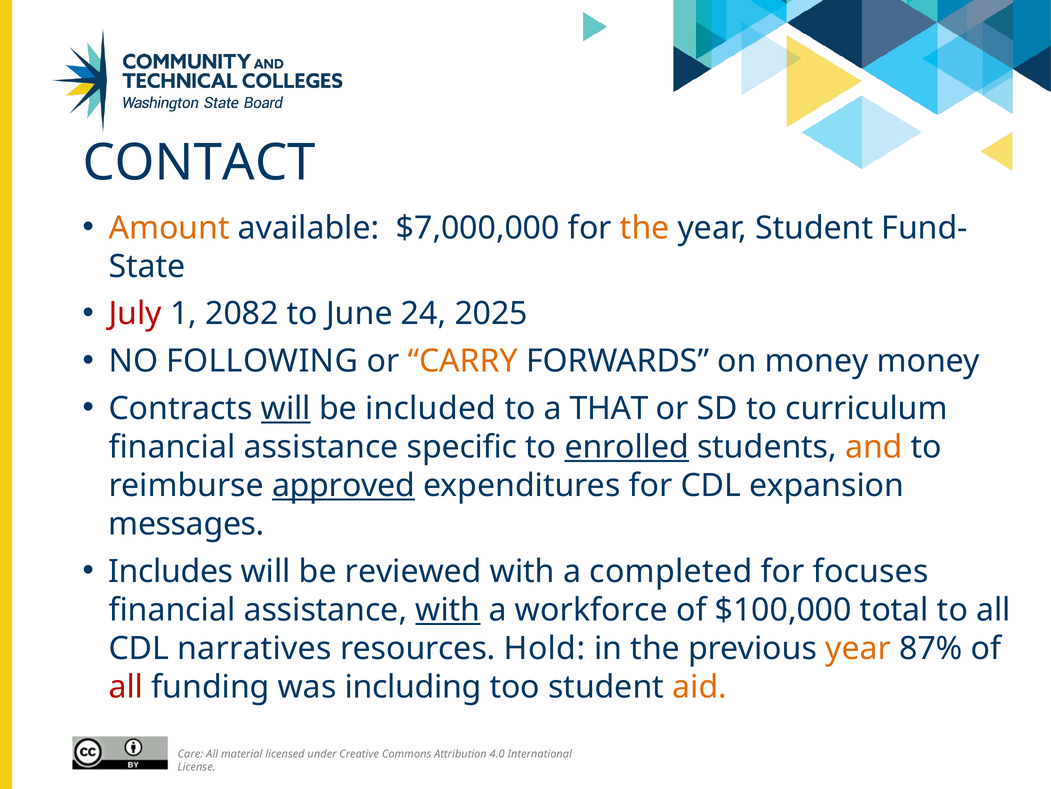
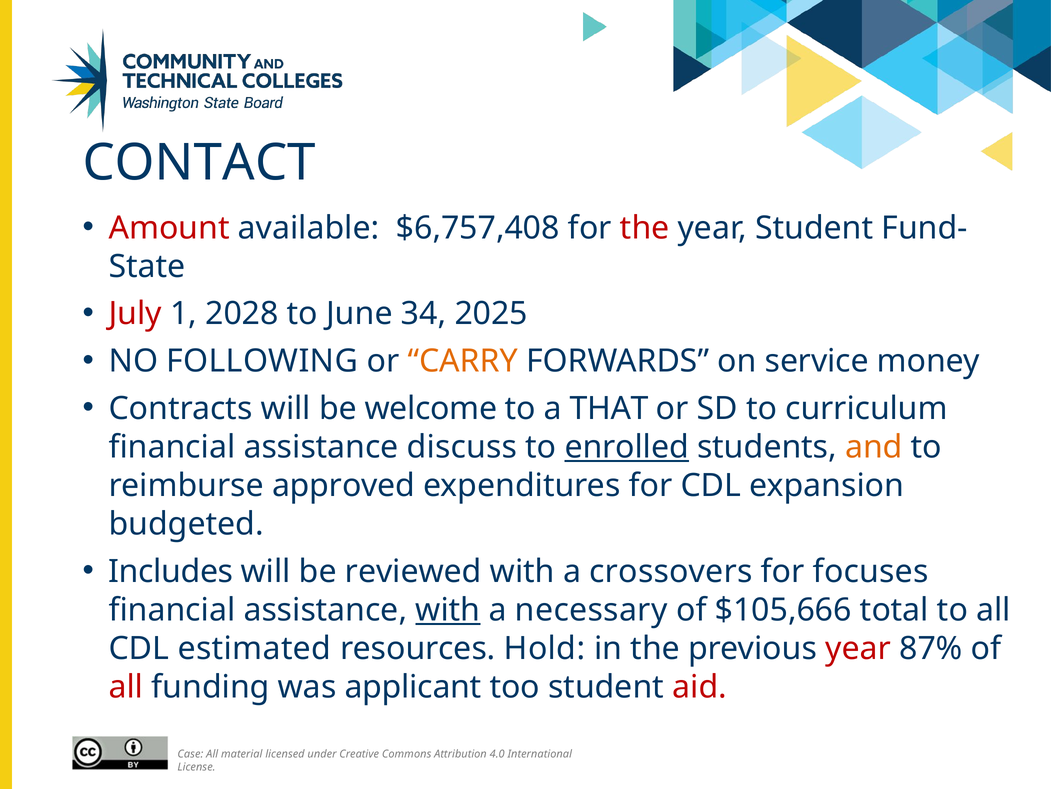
Amount colour: orange -> red
$7,000,000: $7,000,000 -> $6,757,408
the at (645, 228) colour: orange -> red
2082: 2082 -> 2028
24: 24 -> 34
on money: money -> service
will at (286, 408) underline: present -> none
included: included -> welcome
specific: specific -> discuss
approved underline: present -> none
messages: messages -> budgeted
completed: completed -> crossovers
workforce: workforce -> necessary
$100,000: $100,000 -> $105,666
narratives: narratives -> estimated
year at (858, 648) colour: orange -> red
including: including -> applicant
aid colour: orange -> red
Care: Care -> Case
